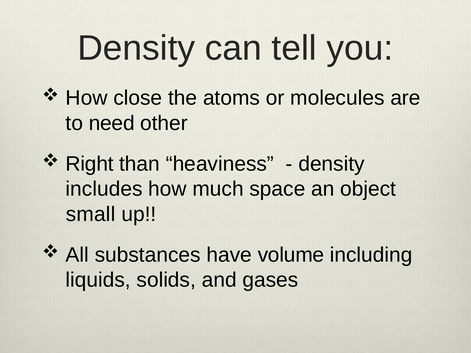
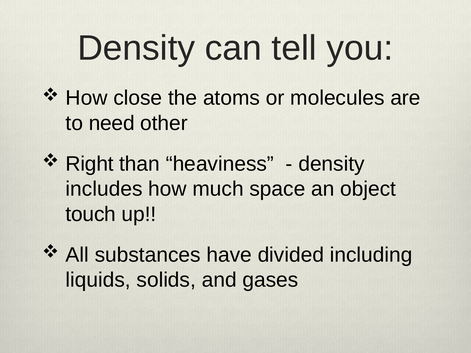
small: small -> touch
volume: volume -> divided
